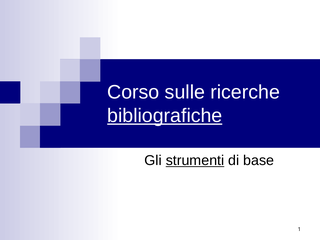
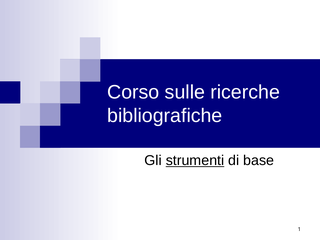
bibliografiche underline: present -> none
